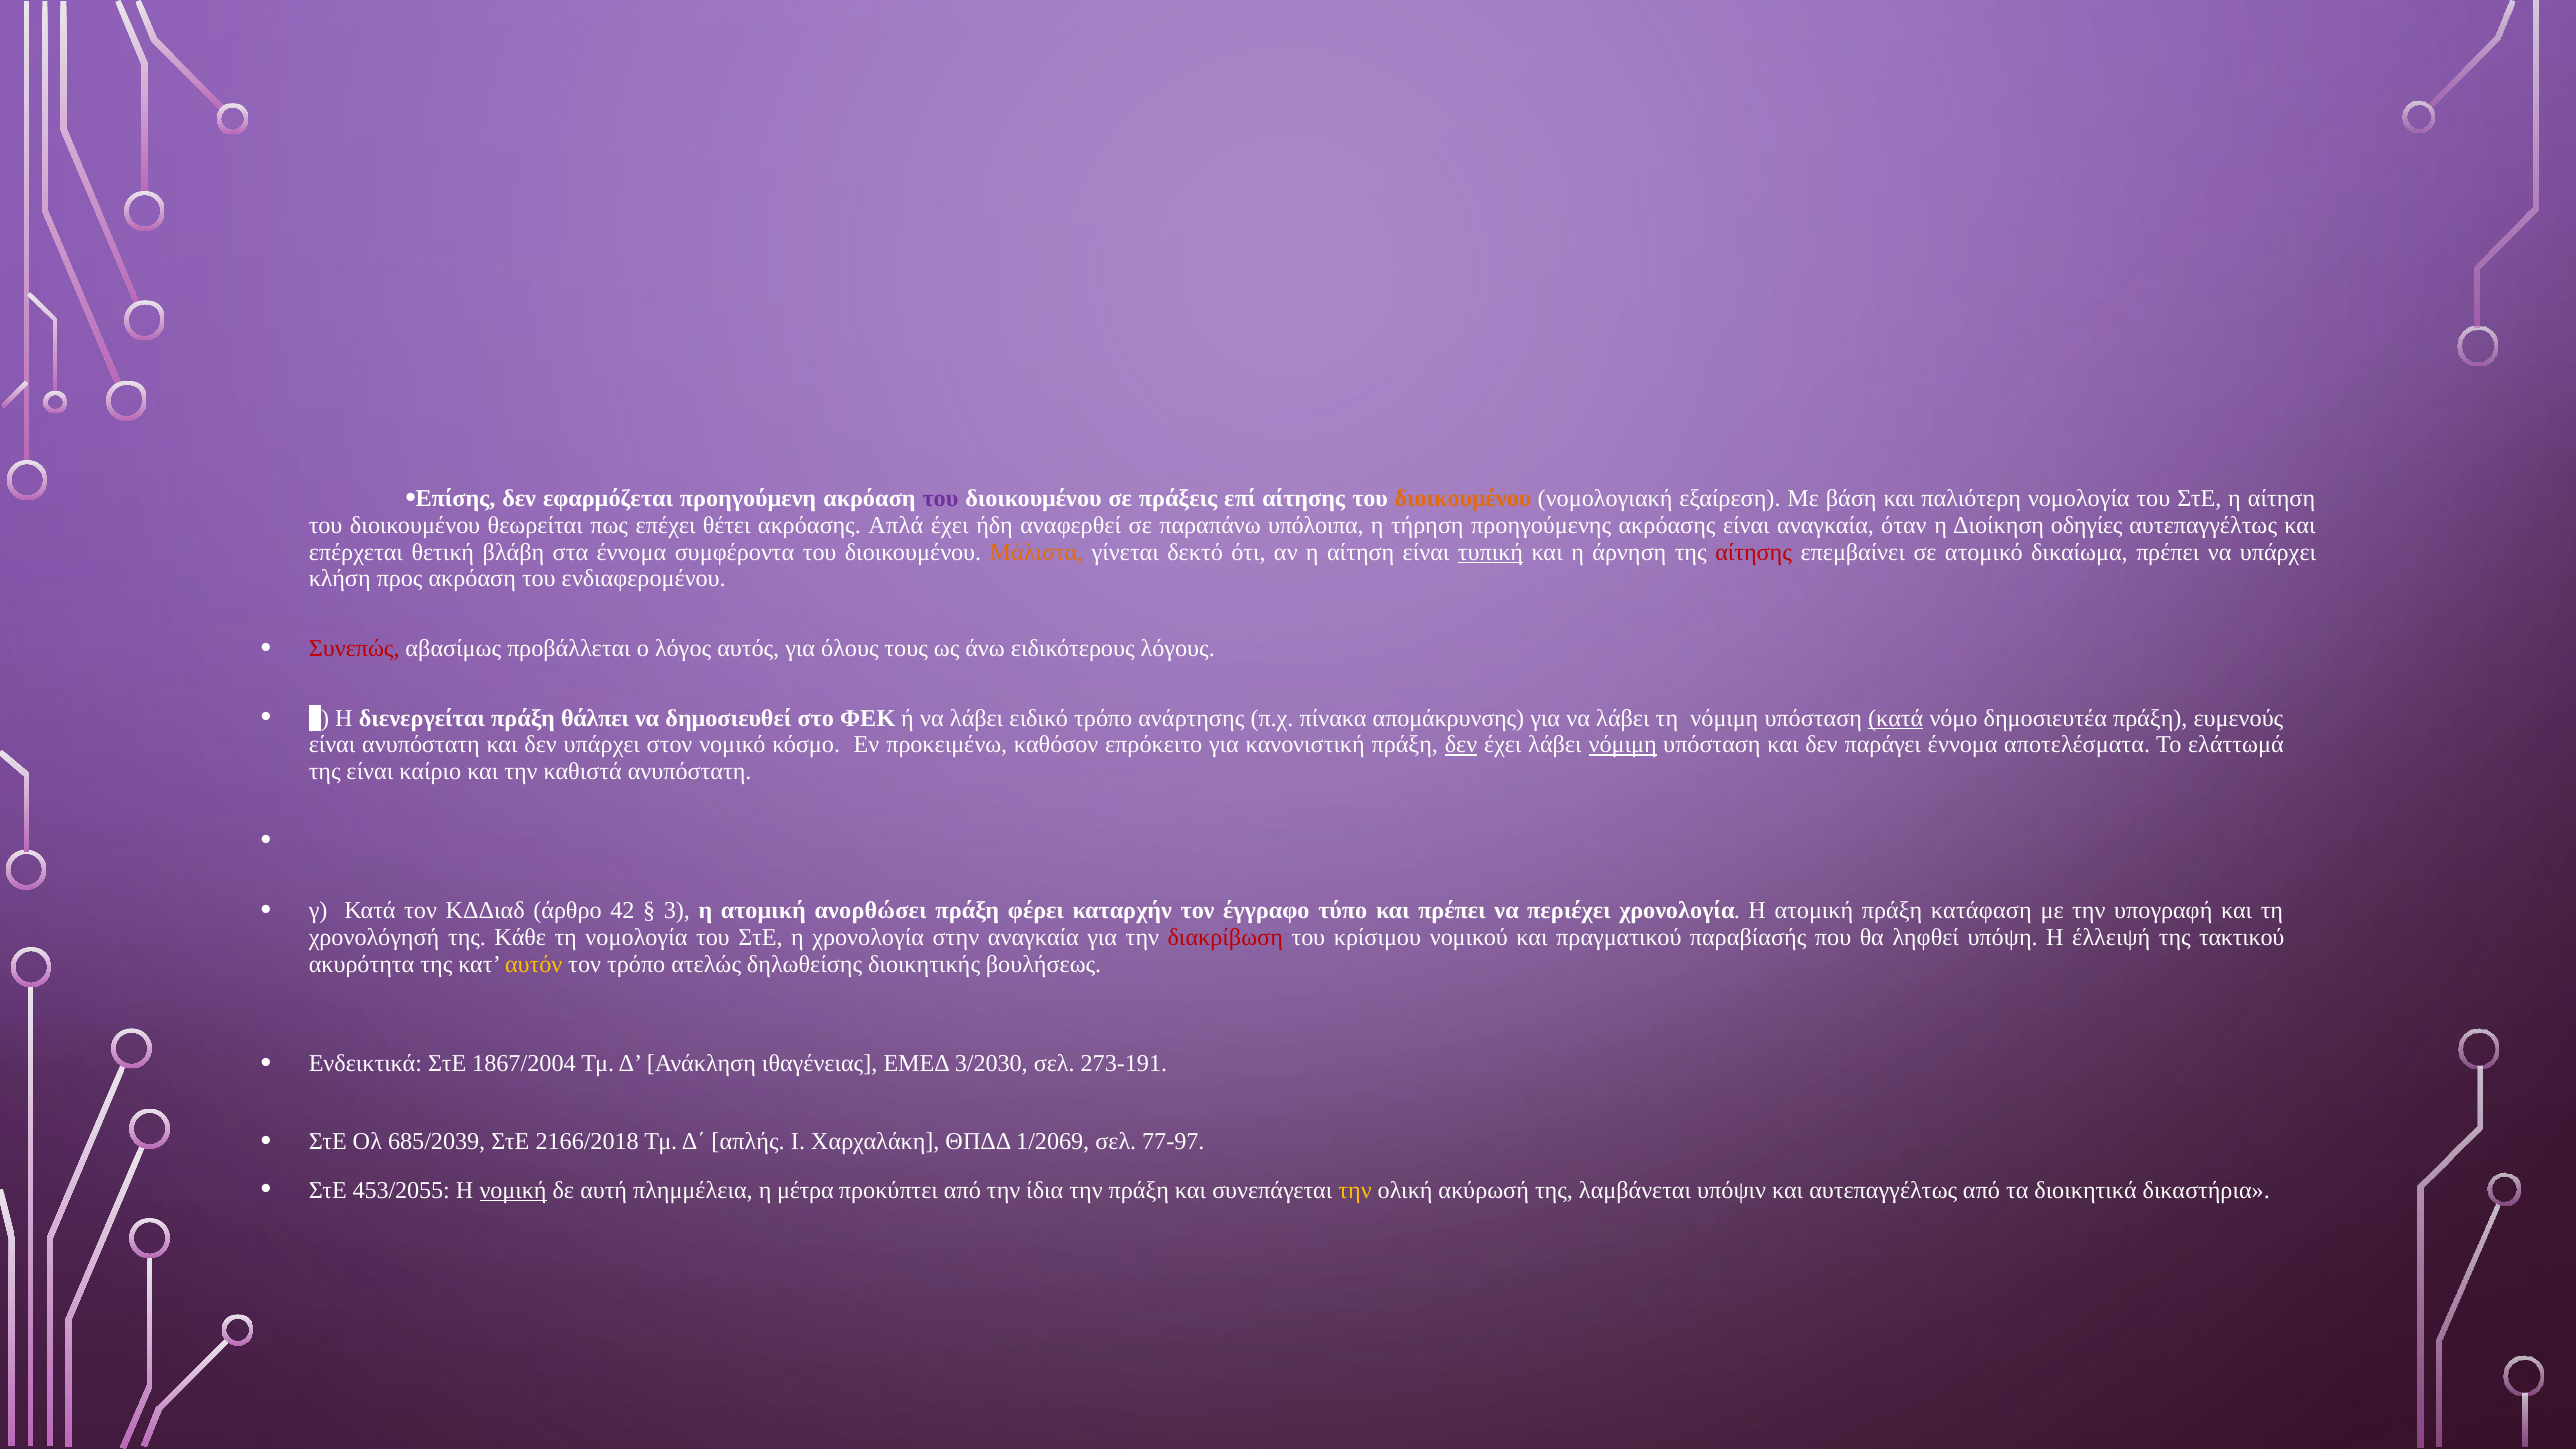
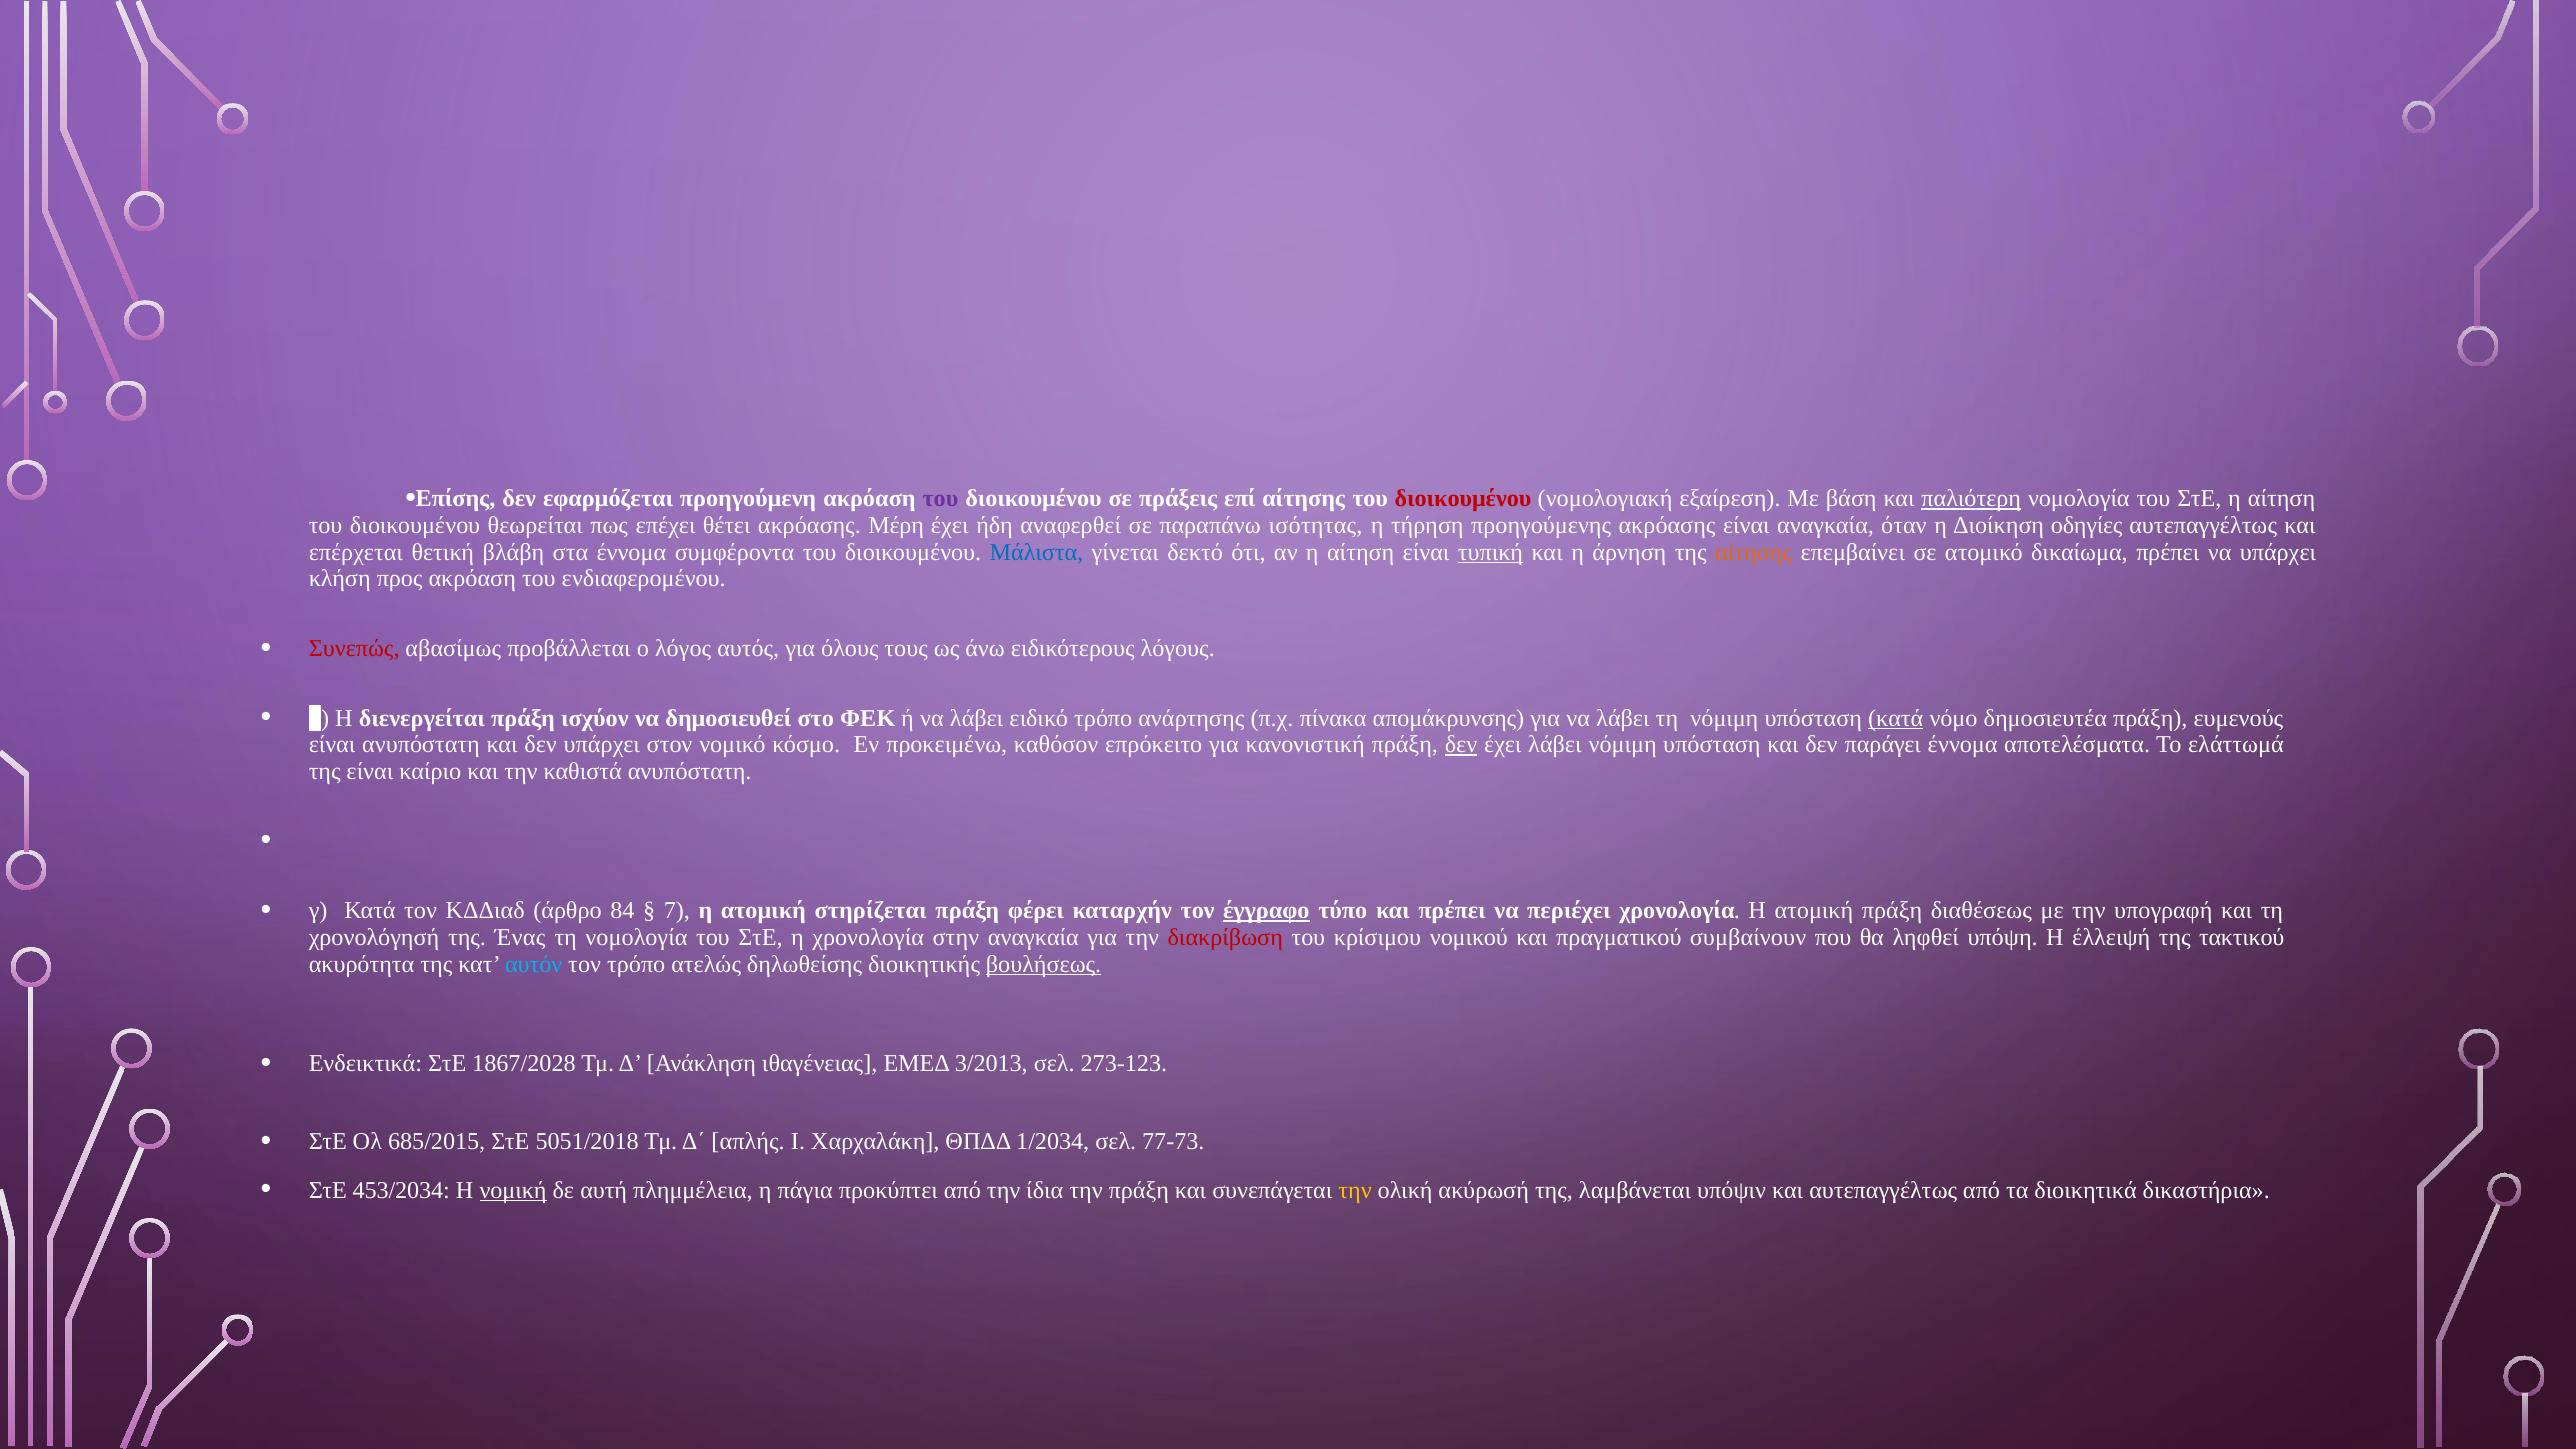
διοικουμένου at (1463, 499) colour: orange -> red
παλιότερη underline: none -> present
Απλά: Απλά -> Μέρη
υπόλοιπα: υπόλοιπα -> ισότητας
Μάλιστα colour: orange -> blue
αίτησης at (1754, 552) colour: red -> orange
θάλπει: θάλπει -> ισχύον
νόμιμη at (1623, 745) underline: present -> none
42: 42 -> 84
3: 3 -> 7
ανορθώσει: ανορθώσει -> στηρίζεται
έγγραφο underline: none -> present
κατάφαση: κατάφαση -> διαθέσεως
Κάθε: Κάθε -> Ένας
παραβίασής: παραβίασής -> συμβαίνουν
αυτόν colour: yellow -> light blue
βουλήσεως underline: none -> present
1867/2004: 1867/2004 -> 1867/2028
3/2030: 3/2030 -> 3/2013
273-191: 273-191 -> 273-123
685/2039: 685/2039 -> 685/2015
2166/2018: 2166/2018 -> 5051/2018
1/2069: 1/2069 -> 1/2034
77-97: 77-97 -> 77-73
453/2055: 453/2055 -> 453/2034
μέτρα: μέτρα -> πάγια
